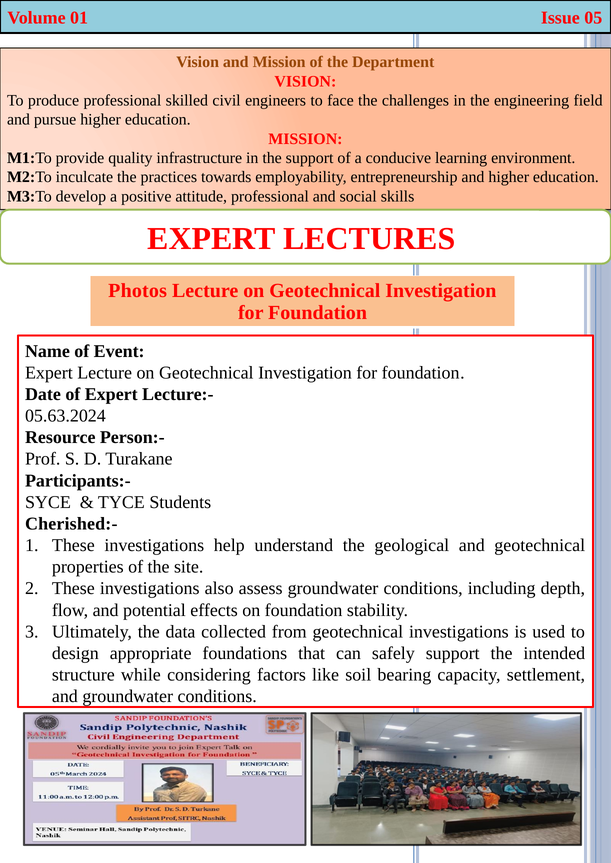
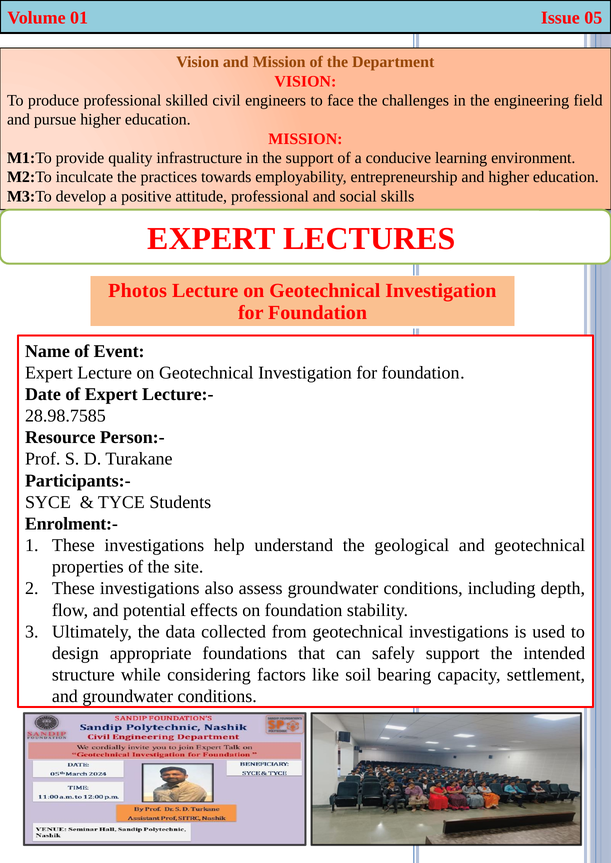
05.63.2024: 05.63.2024 -> 28.98.7585
Cherished:-: Cherished:- -> Enrolment:-
